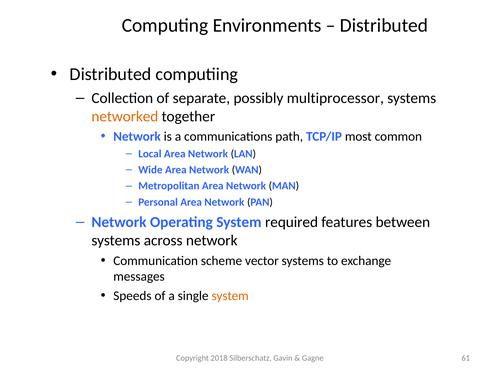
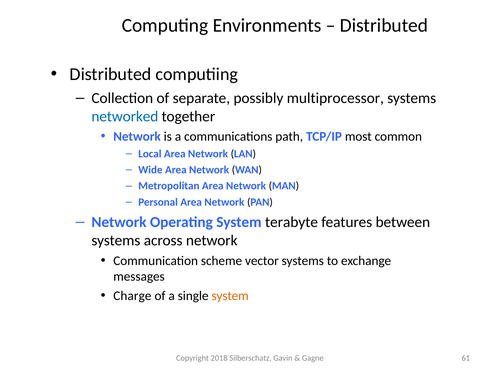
networked colour: orange -> blue
required: required -> terabyte
Speeds: Speeds -> Charge
